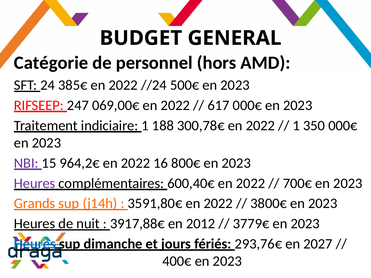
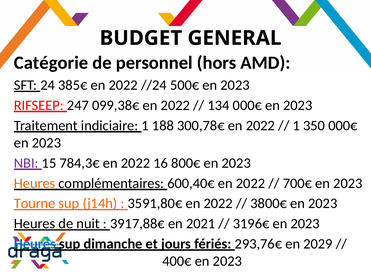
069,00€: 069,00€ -> 099,38€
617: 617 -> 134
964,2€: 964,2€ -> 784,3€
Heures at (35, 183) colour: purple -> orange
Grands: Grands -> Tourne
2012: 2012 -> 2021
3779€: 3779€ -> 3196€
2027: 2027 -> 2029
